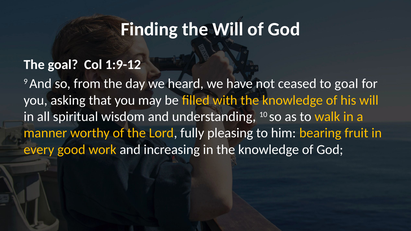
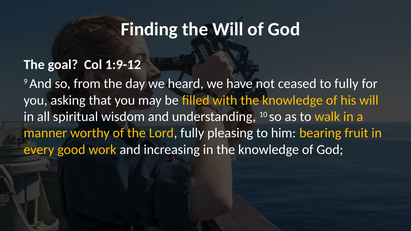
to goal: goal -> fully
